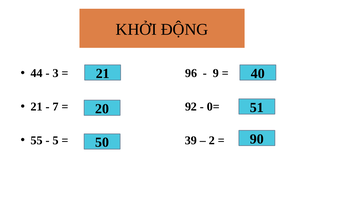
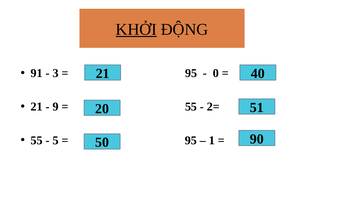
KHỞI underline: none -> present
44: 44 -> 91
96 at (191, 73): 96 -> 95
9: 9 -> 0
7: 7 -> 9
92 at (191, 107): 92 -> 55
0=: 0= -> 2=
39 at (191, 140): 39 -> 95
2: 2 -> 1
